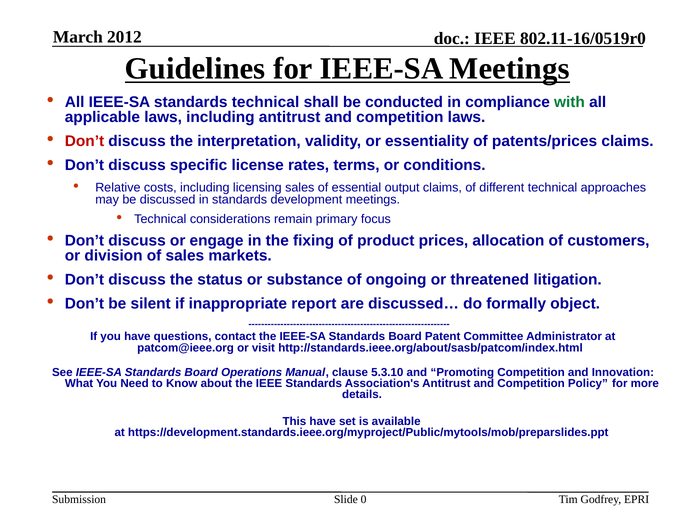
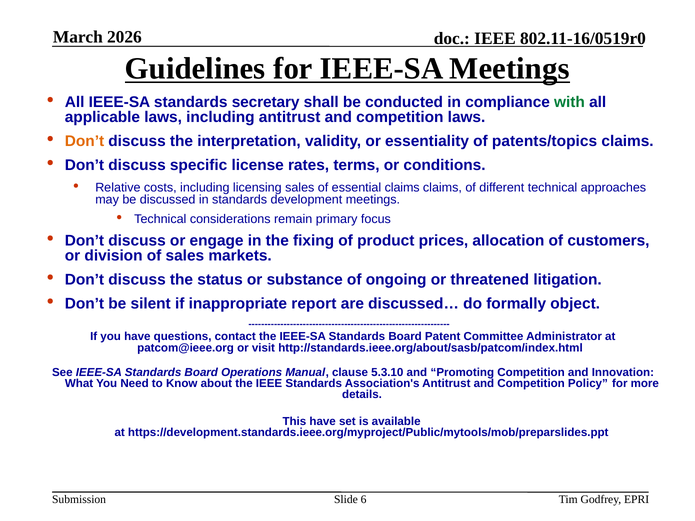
2012: 2012 -> 2026
standards technical: technical -> secretary
Don’t at (84, 141) colour: red -> orange
patents/prices: patents/prices -> patents/topics
essential output: output -> claims
0: 0 -> 6
